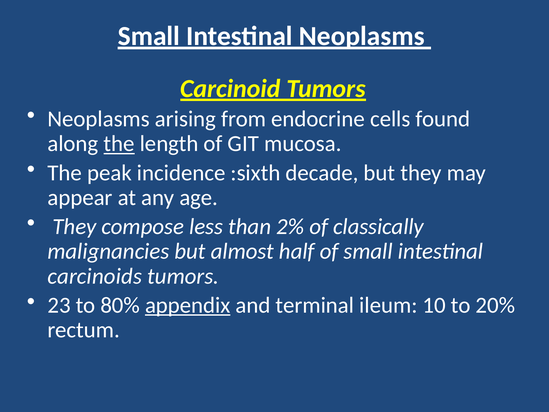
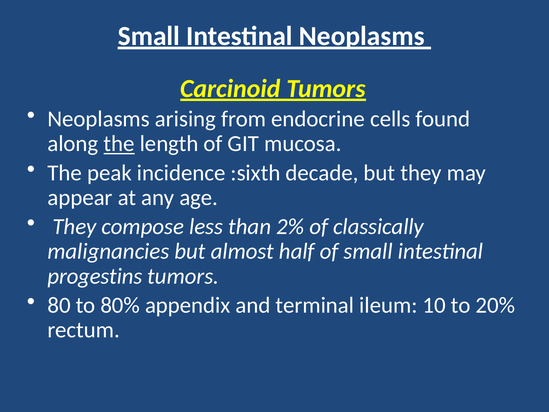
carcinoids: carcinoids -> progestins
23: 23 -> 80
appendix underline: present -> none
